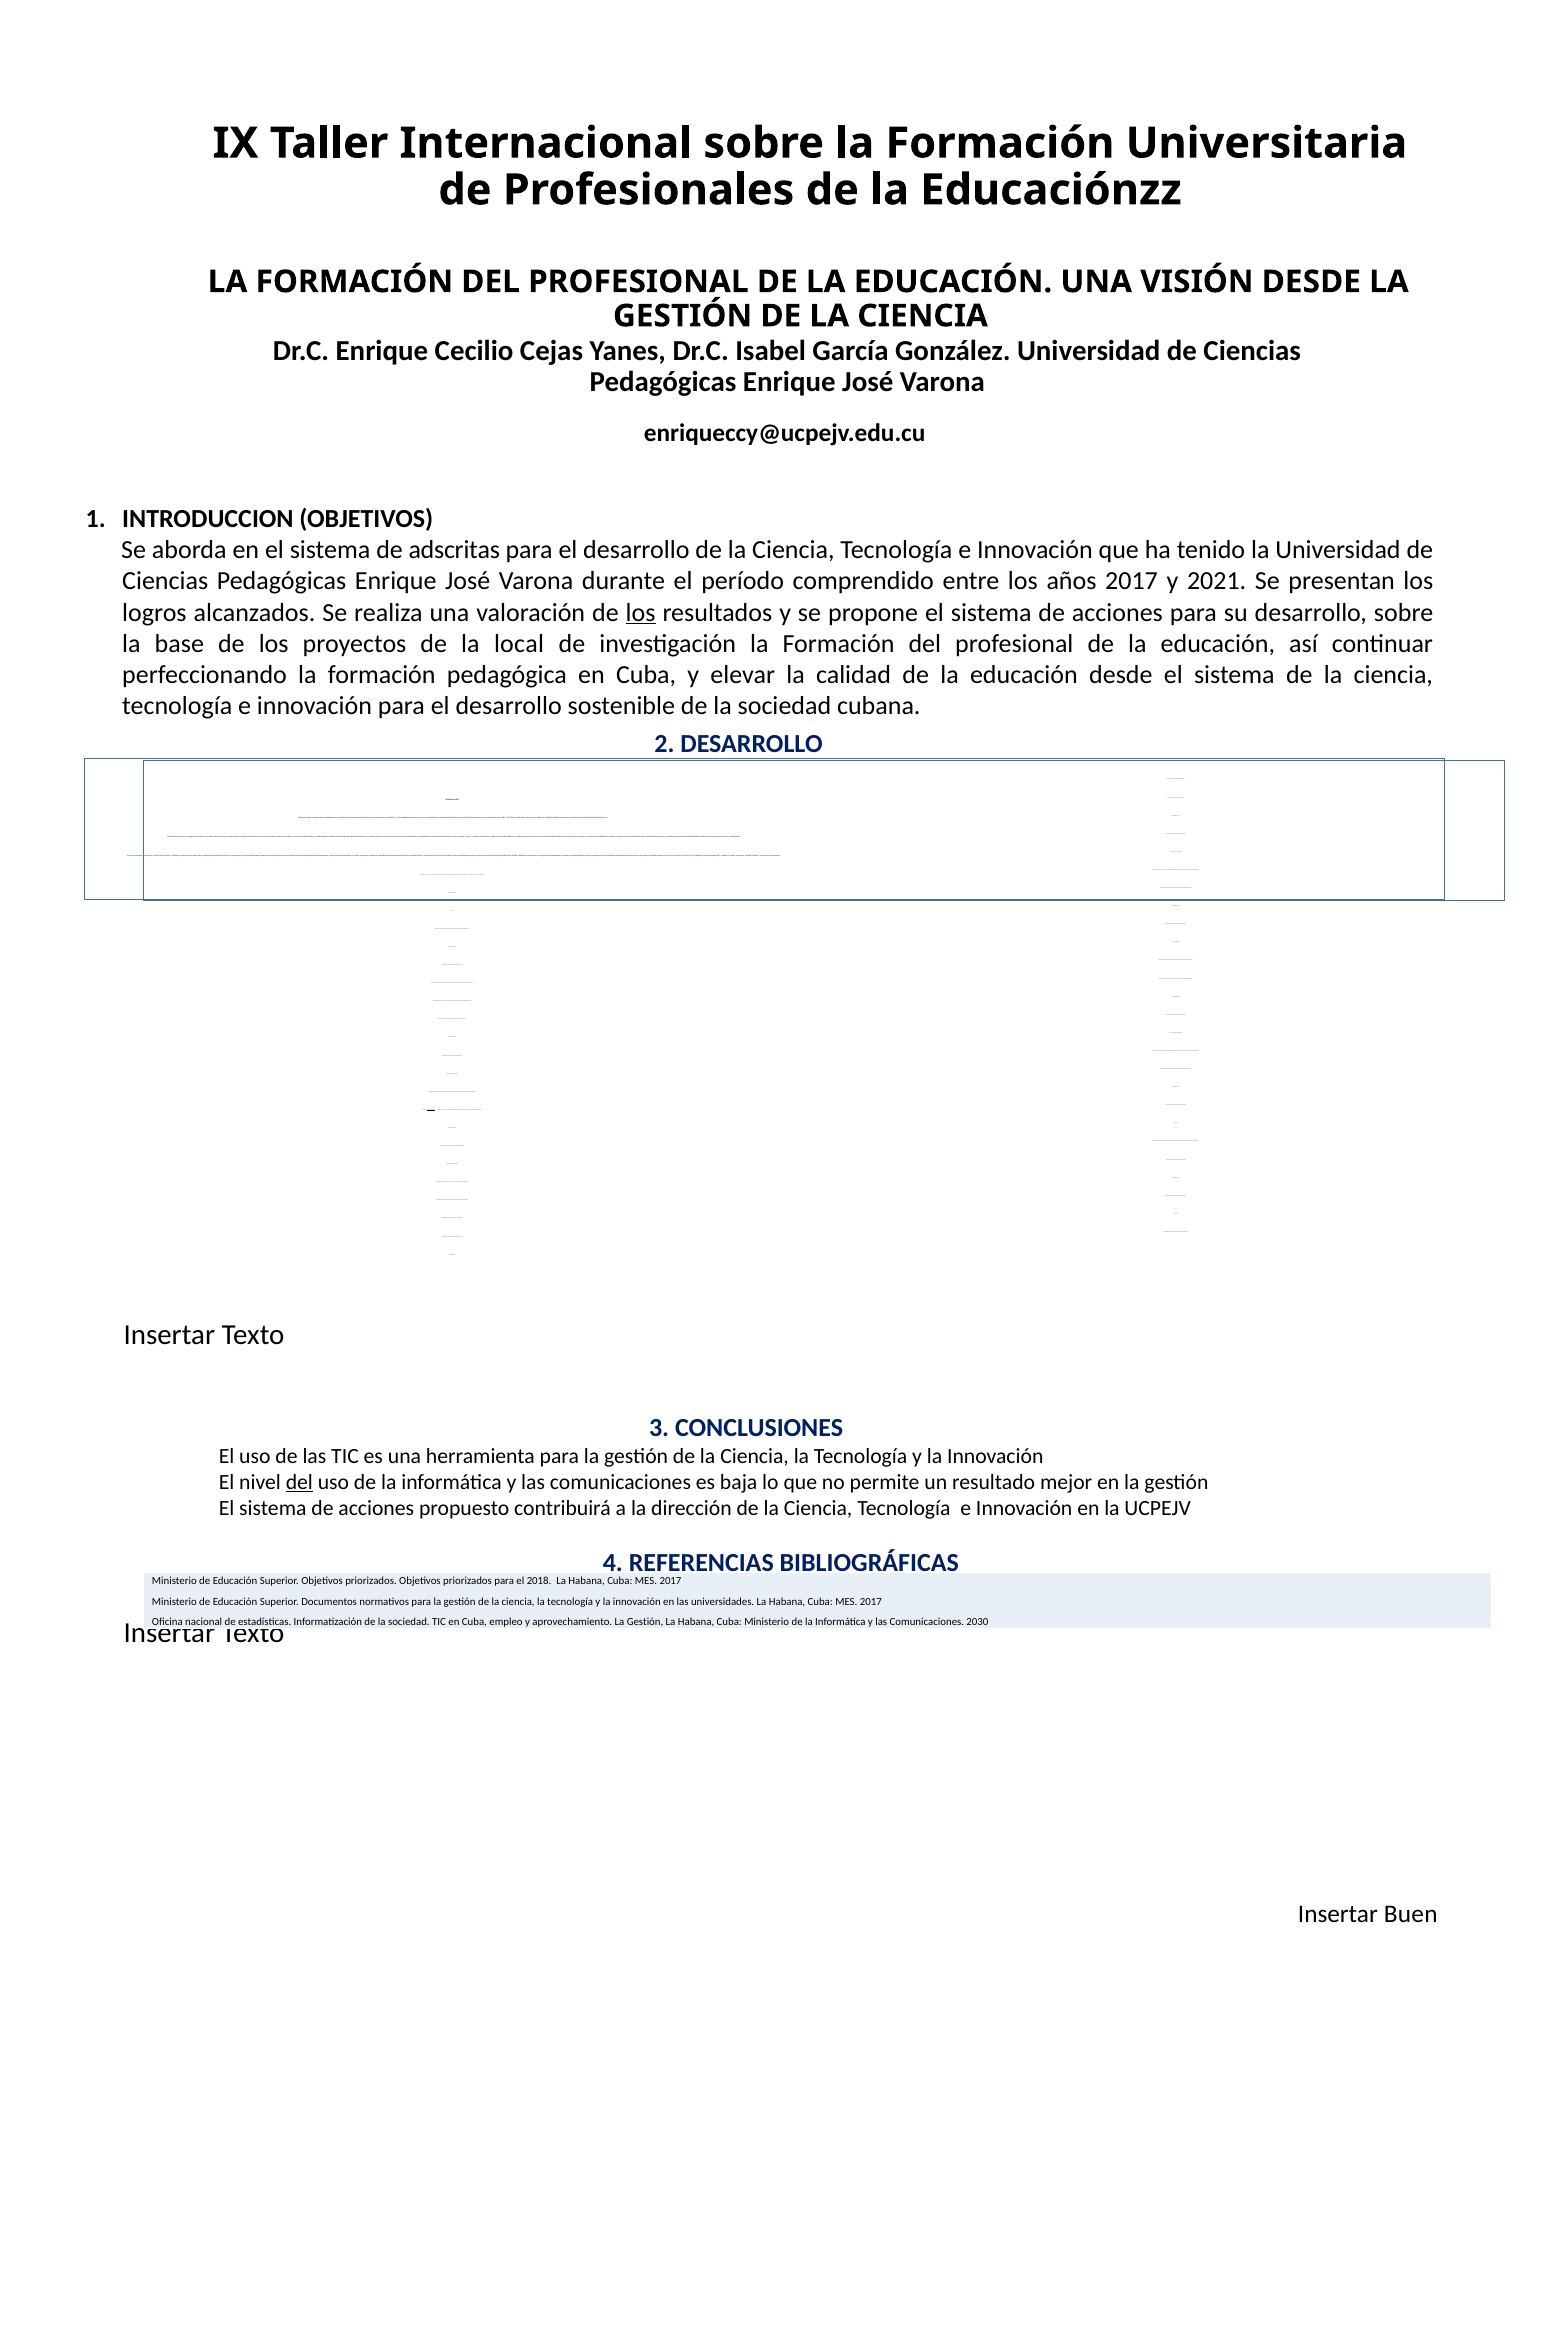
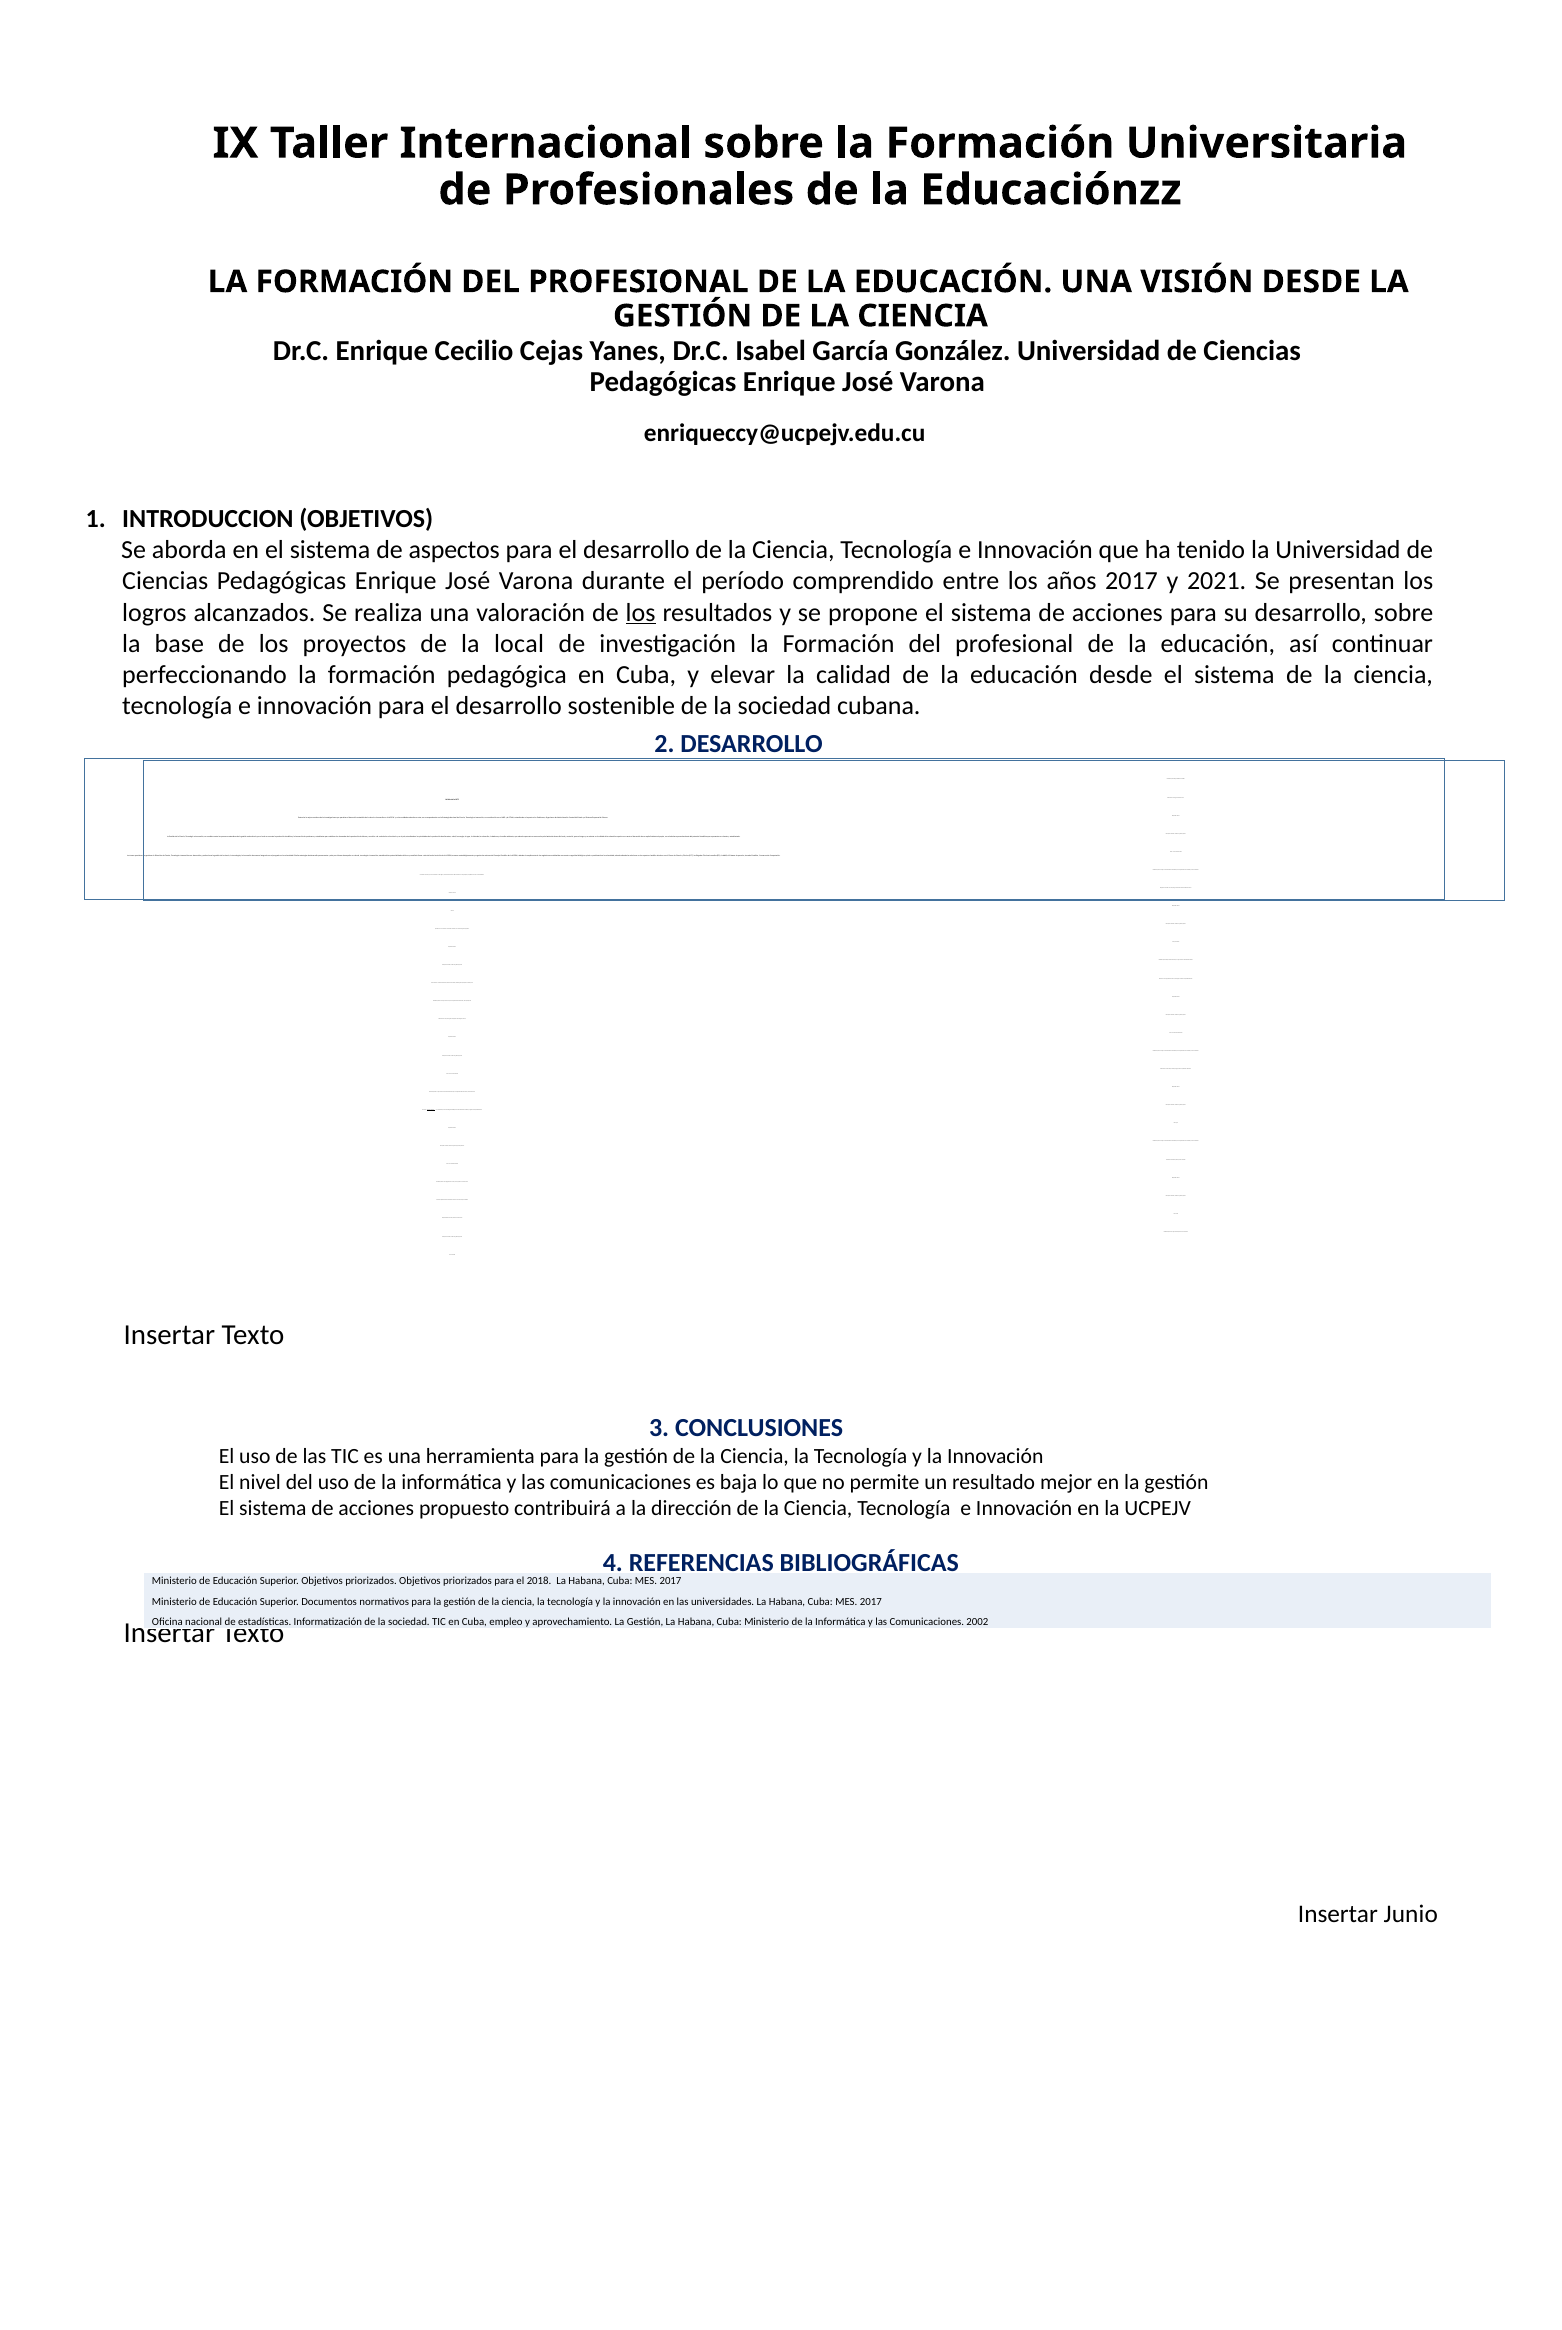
de adscritas: adscritas -> aspectos
del at (299, 1482) underline: present -> none
2030: 2030 -> 2002
Insertar Buen: Buen -> Junio
